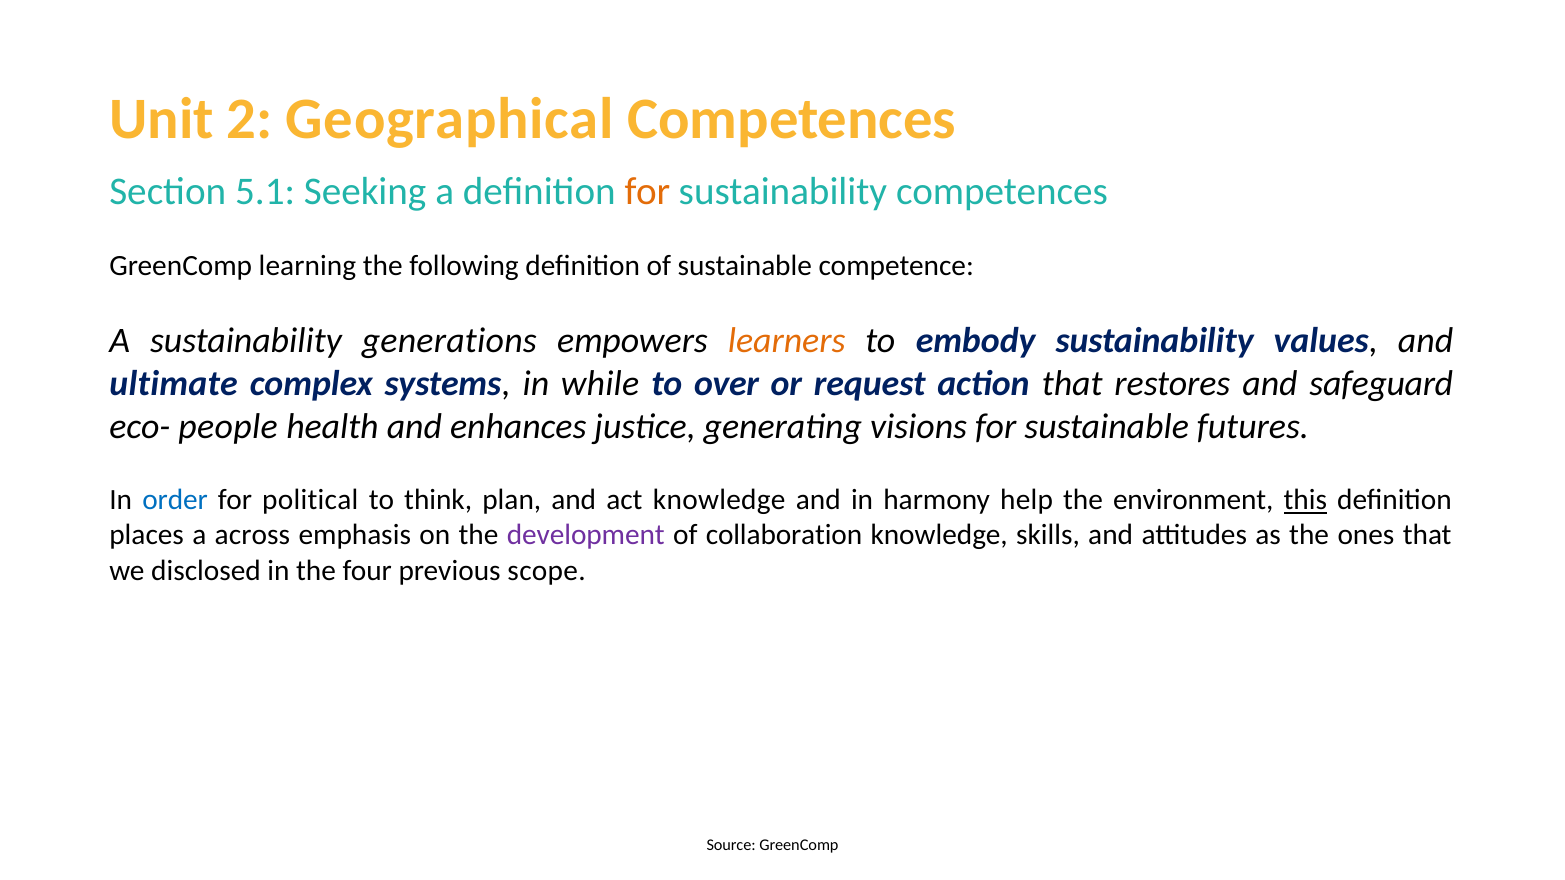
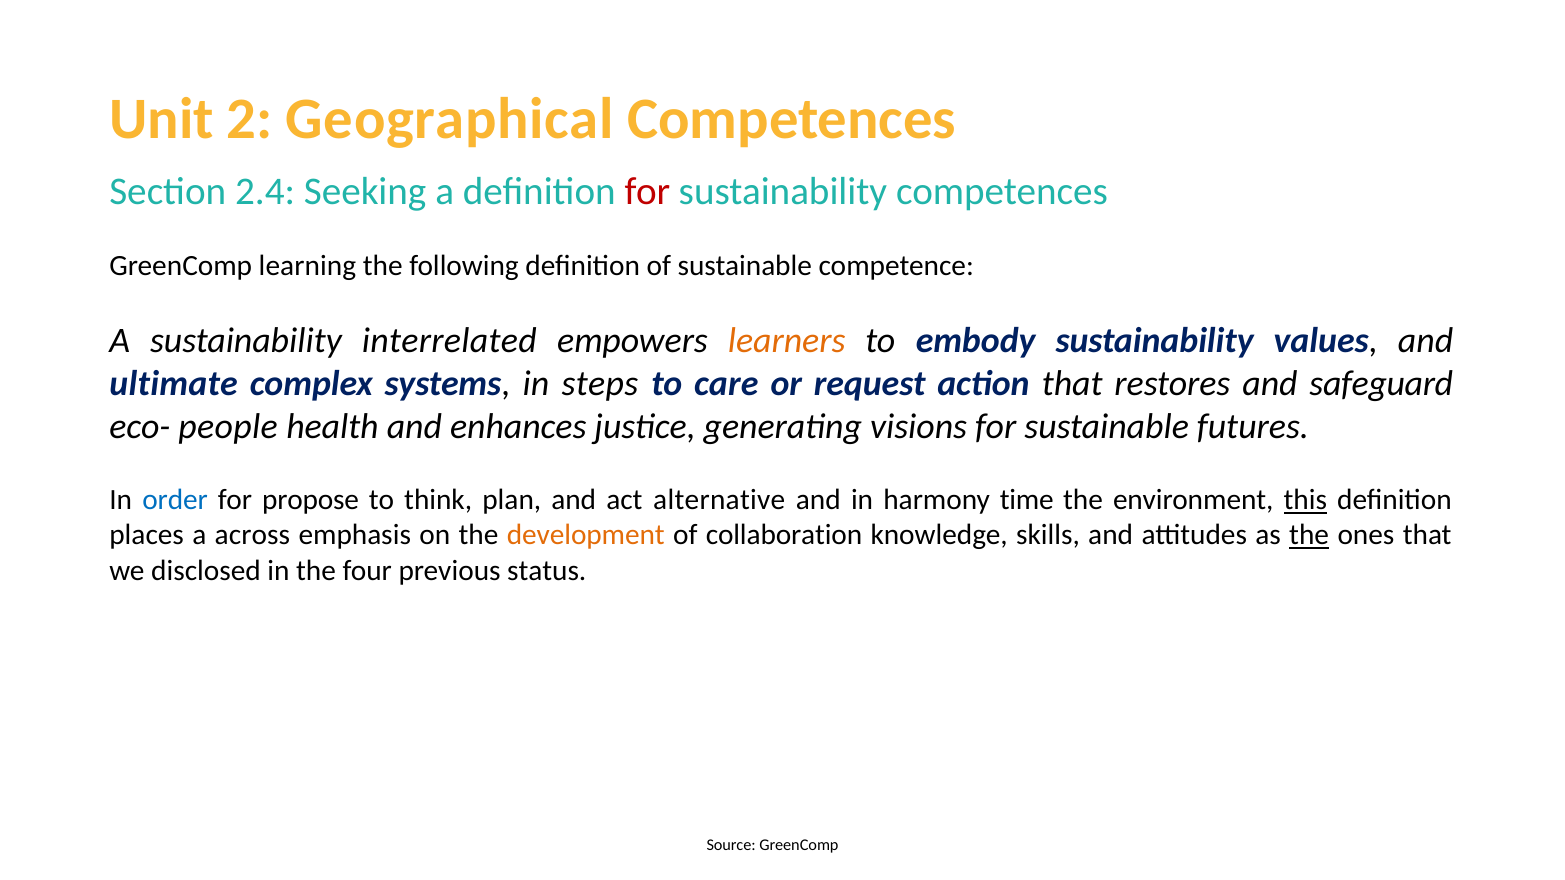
5.1: 5.1 -> 2.4
for at (647, 192) colour: orange -> red
generations: generations -> interrelated
while: while -> steps
over: over -> care
political: political -> propose
act knowledge: knowledge -> alternative
help: help -> time
development colour: purple -> orange
the at (1309, 536) underline: none -> present
scope: scope -> status
